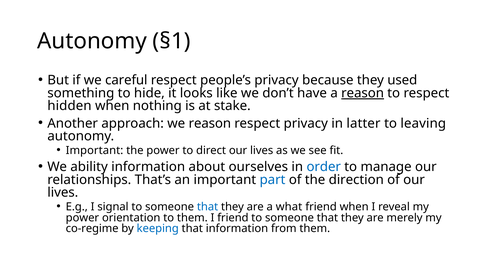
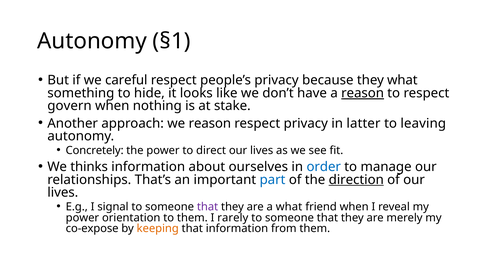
they used: used -> what
hidden: hidden -> govern
Important at (95, 151): Important -> Concretely
ability: ability -> thinks
direction underline: none -> present
that at (208, 207) colour: blue -> purple
I friend: friend -> rarely
co-regime: co-regime -> co-expose
keeping colour: blue -> orange
